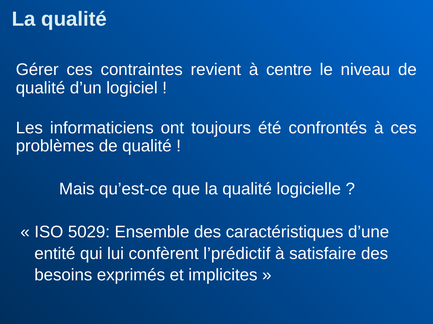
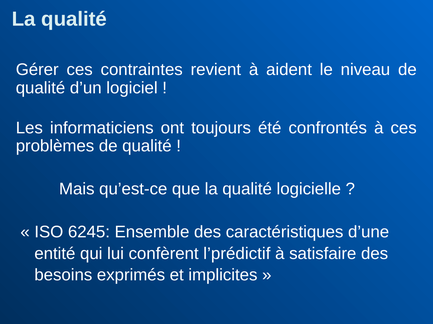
centre: centre -> aident
5029: 5029 -> 6245
